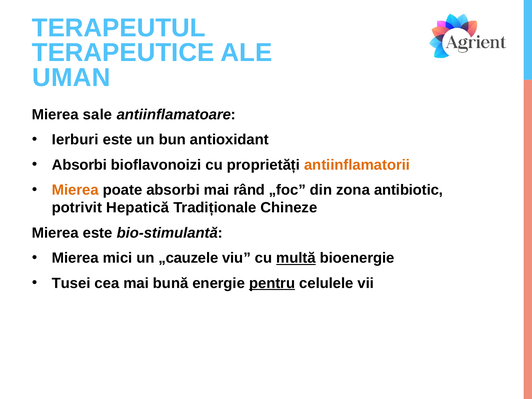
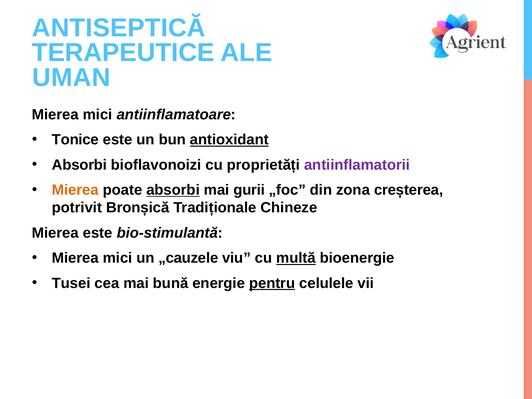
TERAPEUTUL: TERAPEUTUL -> ANTISEPTICĂ
sale at (98, 115): sale -> mici
Ierburi: Ierburi -> Tonice
antioxidant underline: none -> present
antiinflamatorii colour: orange -> purple
absorbi at (173, 190) underline: none -> present
rând: rând -> gurii
antibiotic: antibiotic -> creșterea
Hepatică: Hepatică -> Bronșică
